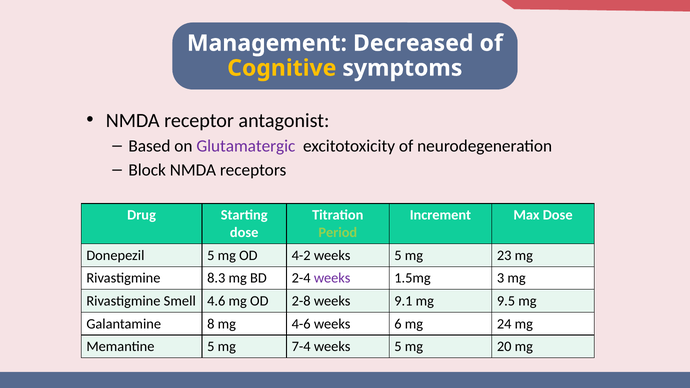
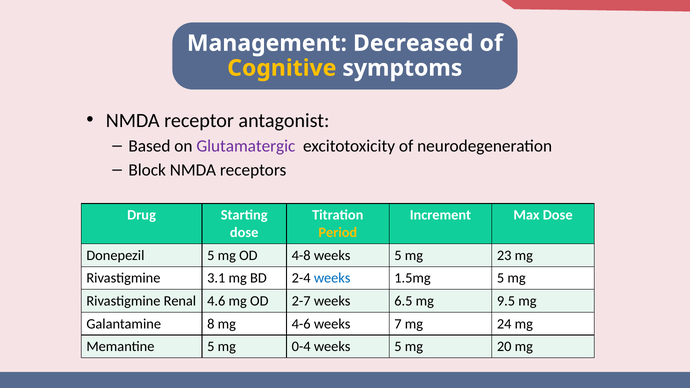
Period colour: light green -> yellow
4-2: 4-2 -> 4-8
8.3: 8.3 -> 3.1
weeks at (332, 278) colour: purple -> blue
1.5mg 3: 3 -> 5
Smell: Smell -> Renal
2-8: 2-8 -> 2-7
9.1: 9.1 -> 6.5
6: 6 -> 7
7-4: 7-4 -> 0-4
